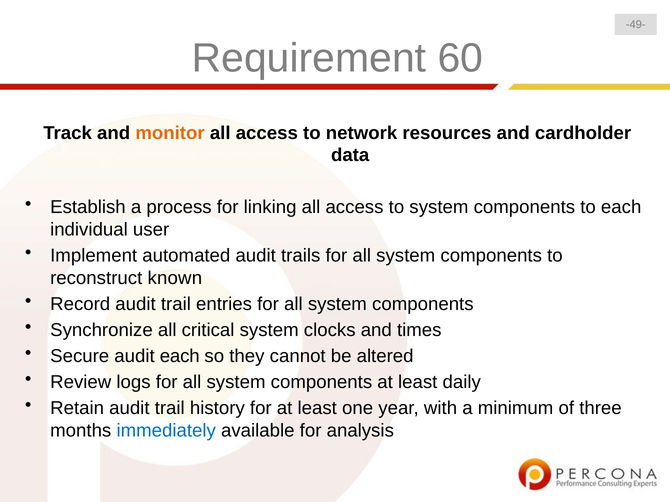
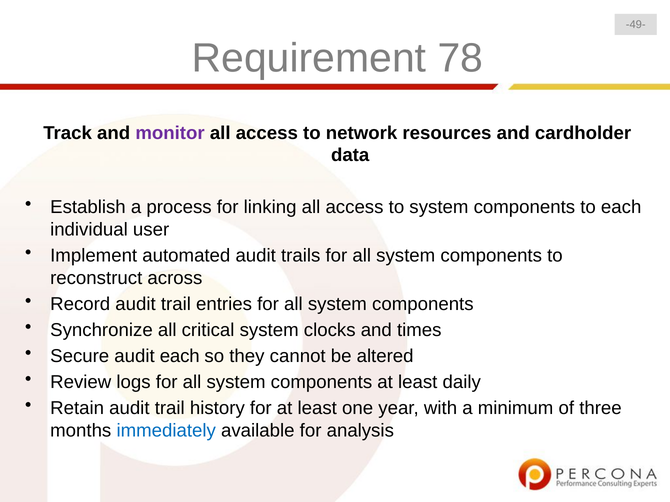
60: 60 -> 78
monitor colour: orange -> purple
known: known -> across
